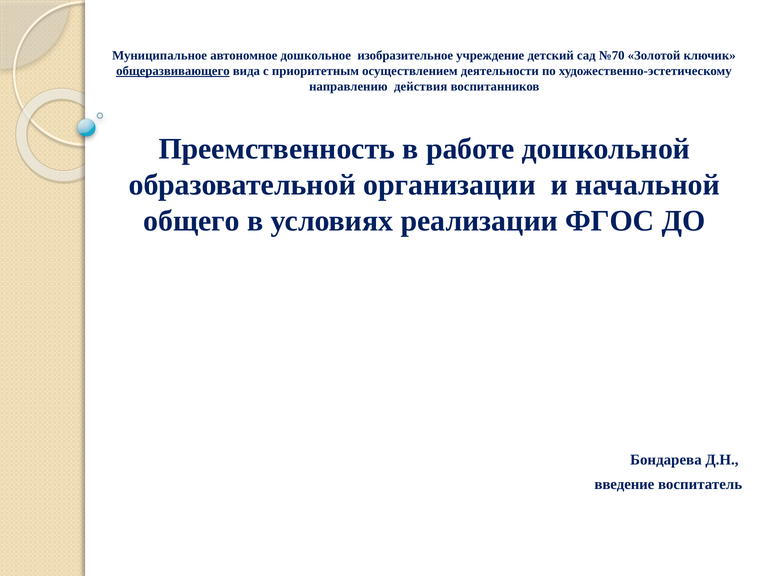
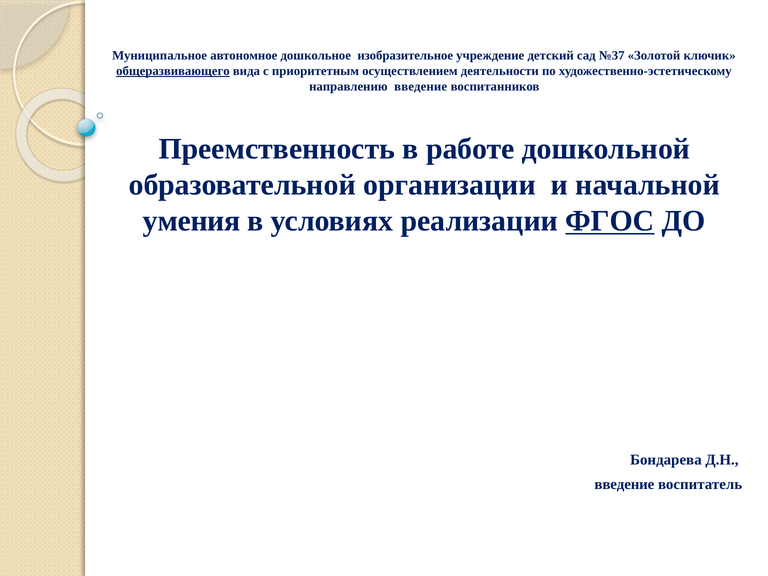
№70: №70 -> №37
направлению действия: действия -> введение
общего: общего -> умения
ФГОС underline: none -> present
